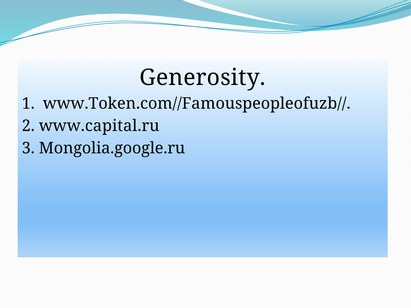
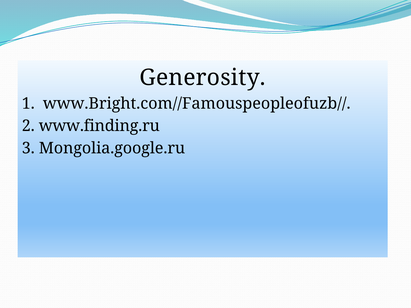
www.Token.com//Famouspeopleofuzb//: www.Token.com//Famouspeopleofuzb// -> www.Bright.com//Famouspeopleofuzb//
www.capital.ru: www.capital.ru -> www.finding.ru
